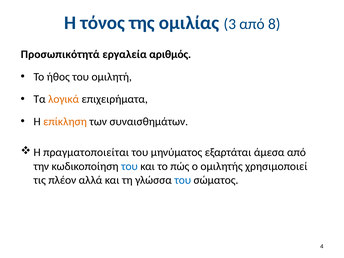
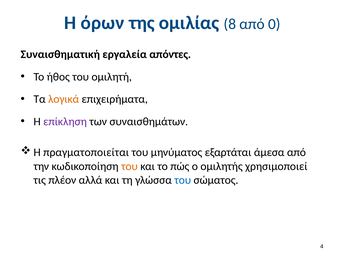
τόνος: τόνος -> όρων
3: 3 -> 8
8: 8 -> 0
Προσωπικότητά: Προσωπικότητά -> Συναισθηματική
αριθμός: αριθμός -> απόντες
επίκληση colour: orange -> purple
του at (129, 166) colour: blue -> orange
